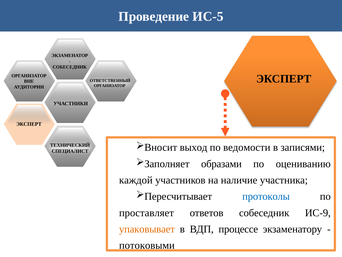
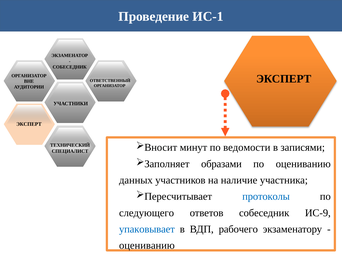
ИС-5: ИС-5 -> ИС-1
выход: выход -> минут
каждой: каждой -> данных
проставляет: проставляет -> следующего
упаковывает colour: orange -> blue
процессе: процессе -> рабочего
потоковыми at (147, 245): потоковыми -> оцениванию
